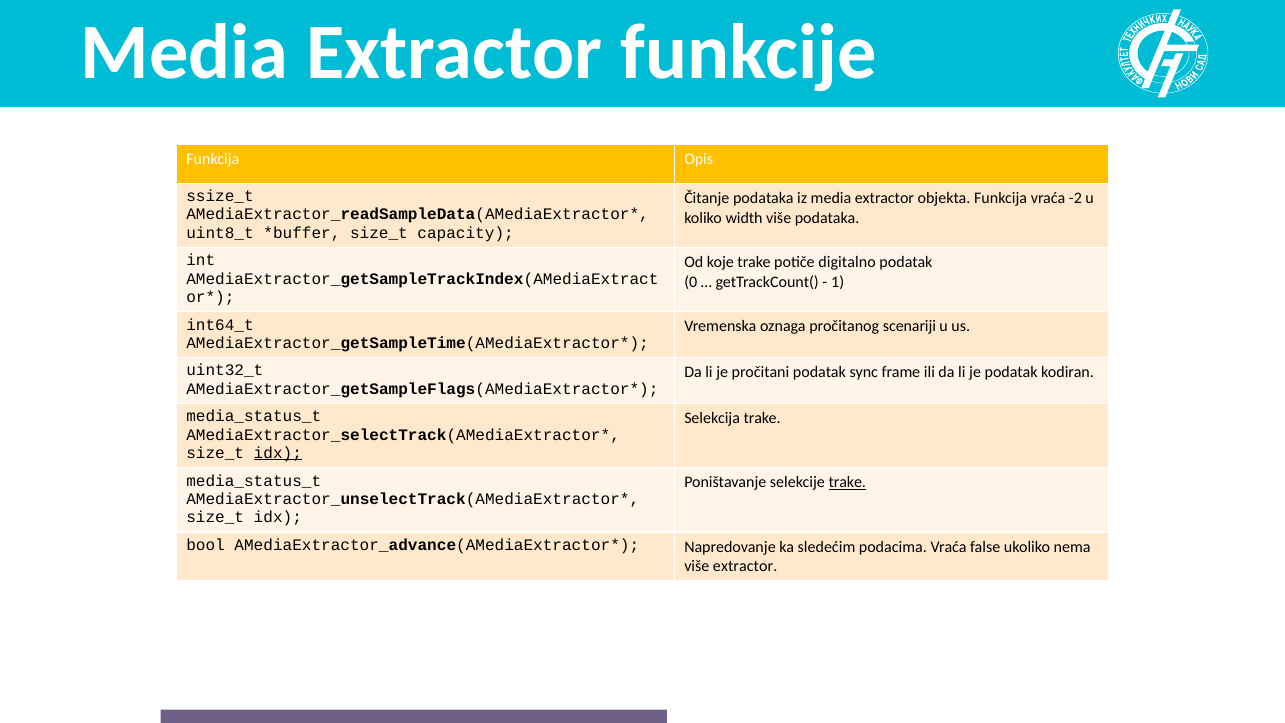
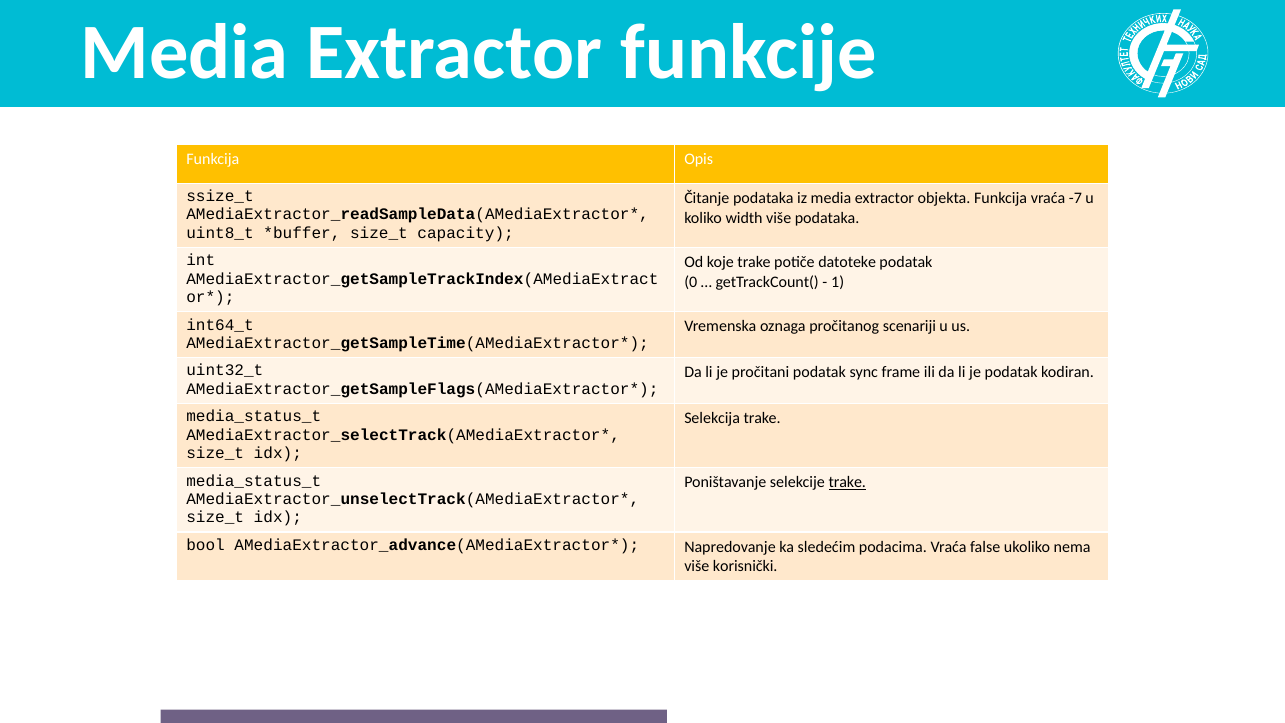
-2: -2 -> -7
digitalno: digitalno -> datoteke
idx at (278, 453) underline: present -> none
više extractor: extractor -> korisnički
